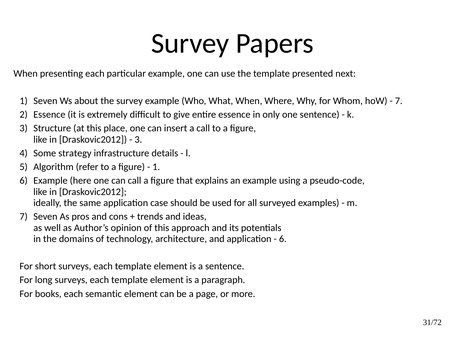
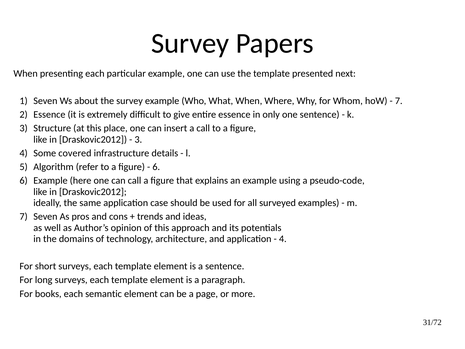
strategy: strategy -> covered
1 at (156, 167): 1 -> 6
6 at (283, 239): 6 -> 4
